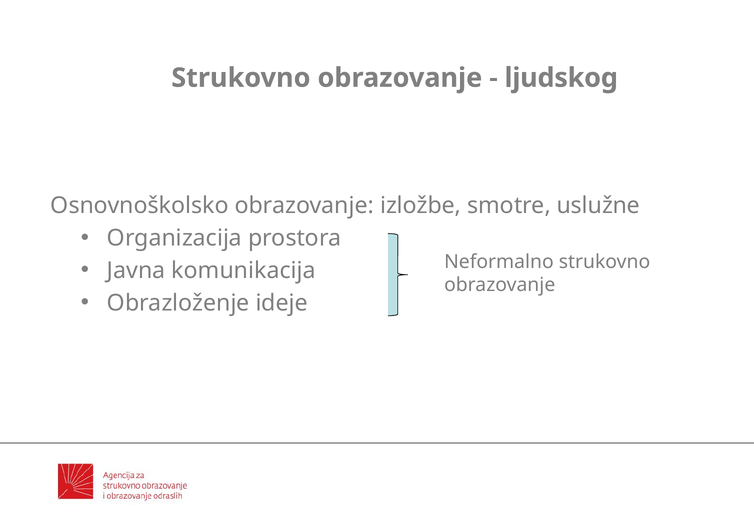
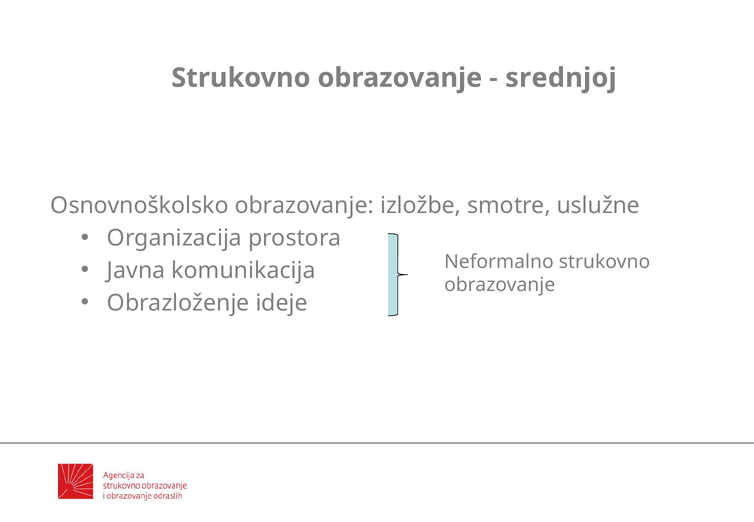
ljudskog: ljudskog -> srednjoj
